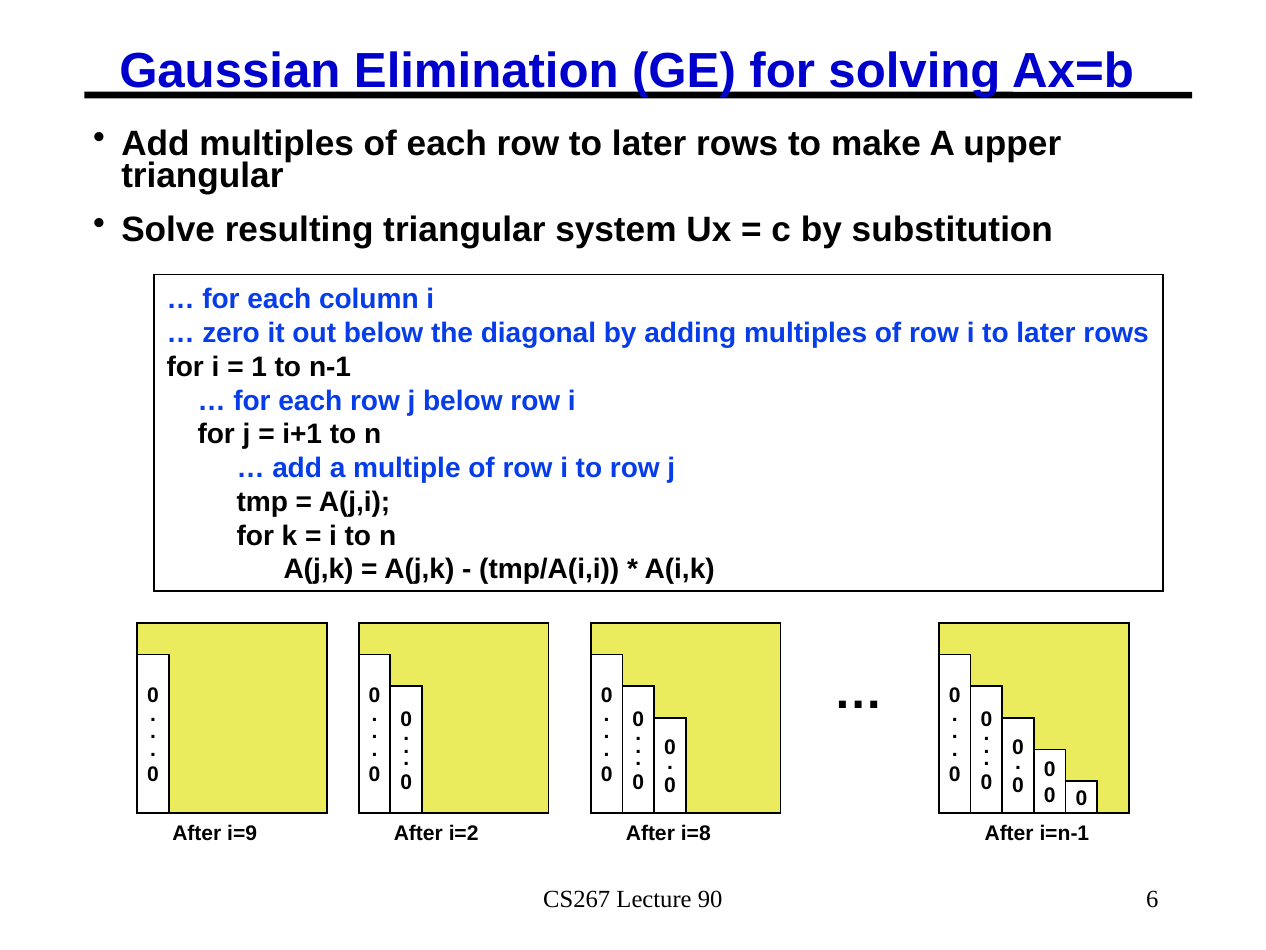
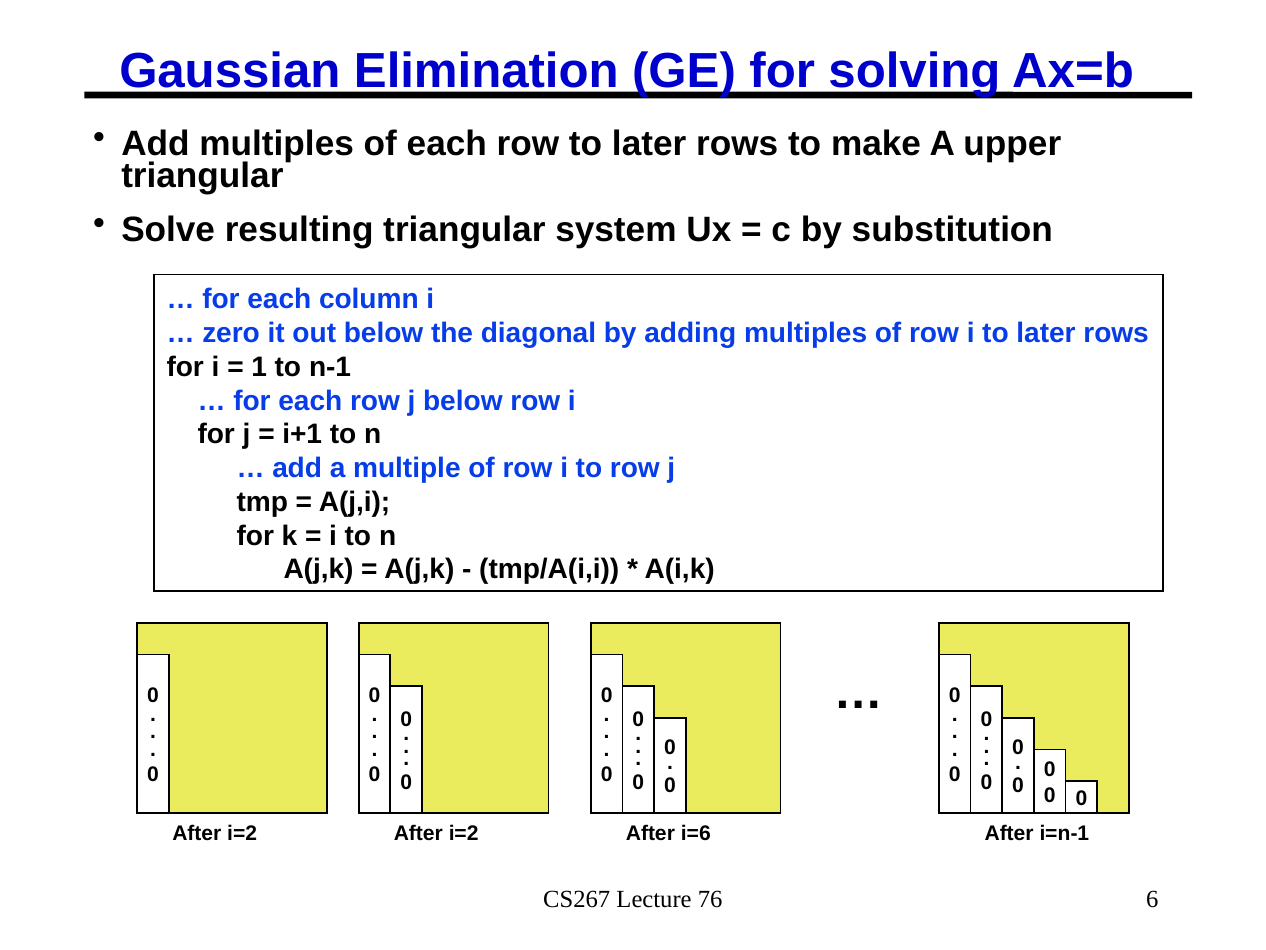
i=9 at (242, 833): i=9 -> i=2
i=8: i=8 -> i=6
90: 90 -> 76
